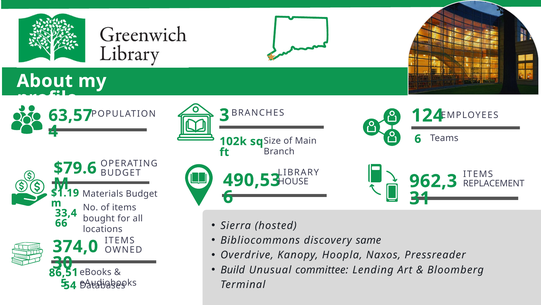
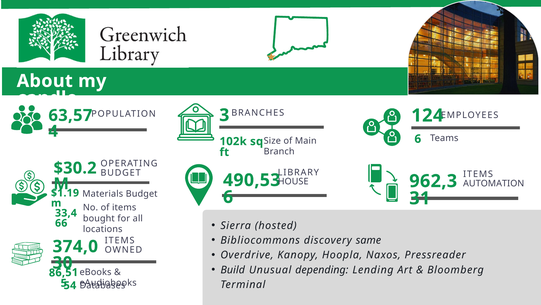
profile: profile -> candle
$79.6: $79.6 -> $30.2
REPLACEMENT: REPLACEMENT -> AUTOMATION
committee: committee -> depending
